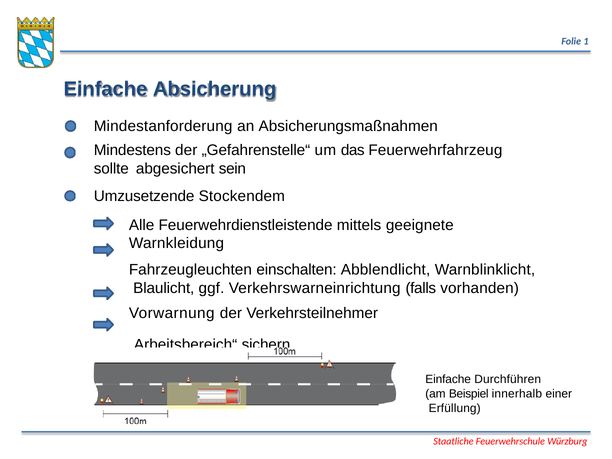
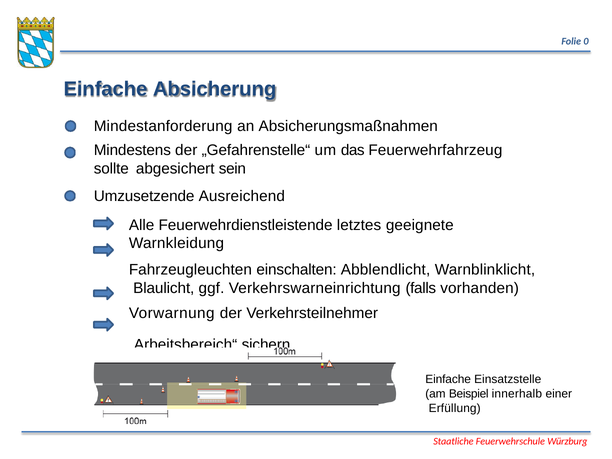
1: 1 -> 0
Stockendem: Stockendem -> Ausreichend
mittels: mittels -> letztes
Durchführen: Durchführen -> Einsatzstelle
